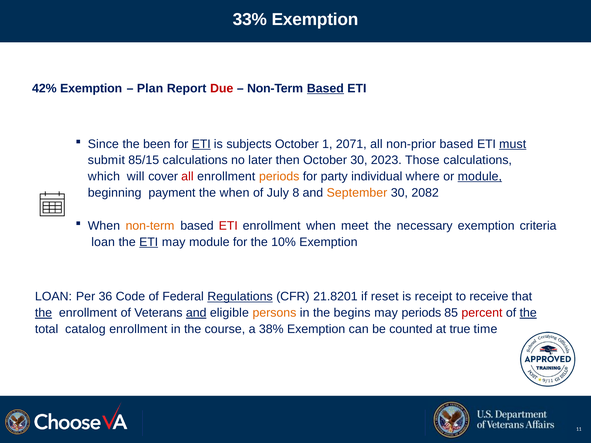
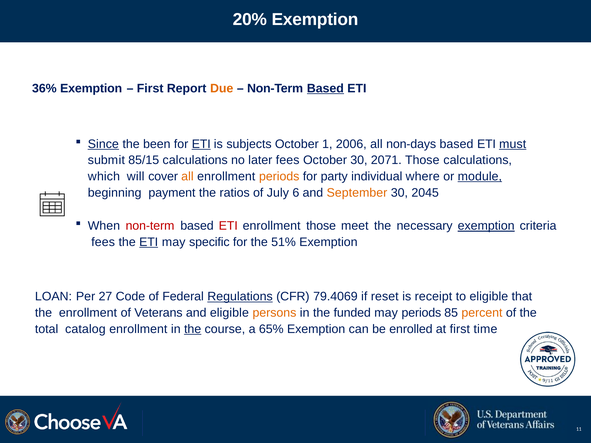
33%: 33% -> 20%
42%: 42% -> 36%
Plan at (150, 88): Plan -> First
Due colour: red -> orange
Since underline: none -> present
2071: 2071 -> 2006
non-prior: non-prior -> non-days
later then: then -> fees
2023: 2023 -> 2071
all at (187, 177) colour: red -> orange
the when: when -> ratios
8: 8 -> 6
2082: 2082 -> 2045
non-term at (150, 226) colour: orange -> red
enrollment when: when -> those
exemption at (486, 226) underline: none -> present
loan at (103, 242): loan -> fees
may module: module -> specific
10%: 10% -> 51%
36: 36 -> 27
21.8201: 21.8201 -> 79.4069
to receive: receive -> eligible
the at (44, 313) underline: present -> none
and at (196, 313) underline: present -> none
begins: begins -> funded
percent colour: red -> orange
the at (528, 313) underline: present -> none
the at (193, 329) underline: none -> present
38%: 38% -> 65%
counted: counted -> enrolled
at true: true -> first
